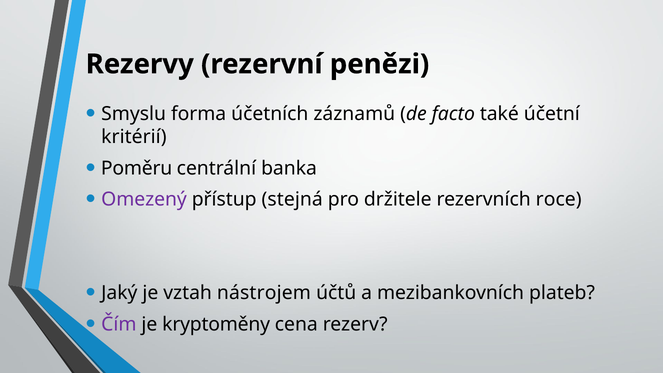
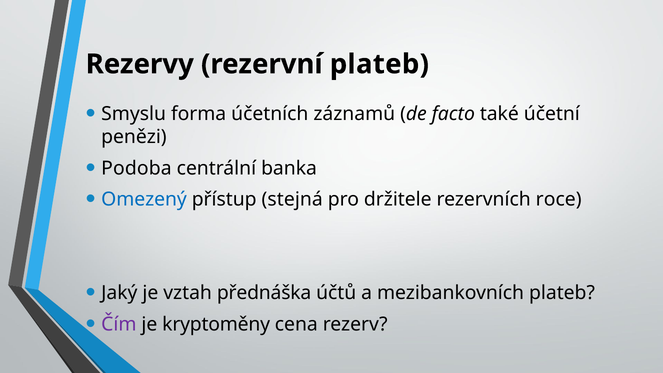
rezervní penězi: penězi -> plateb
kritérií: kritérií -> penězi
Poměru: Poměru -> Podoba
Omezený colour: purple -> blue
nástrojem: nástrojem -> přednáška
